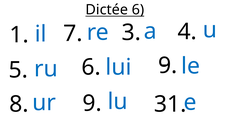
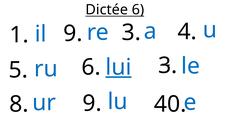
1 7: 7 -> 9
lui underline: none -> present
6 9: 9 -> 3
31: 31 -> 40
